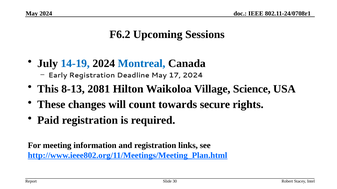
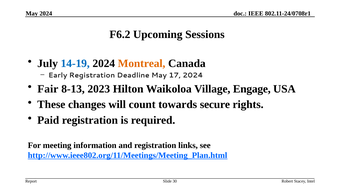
Montreal colour: blue -> orange
This: This -> Fair
2081: 2081 -> 2023
Science: Science -> Engage
